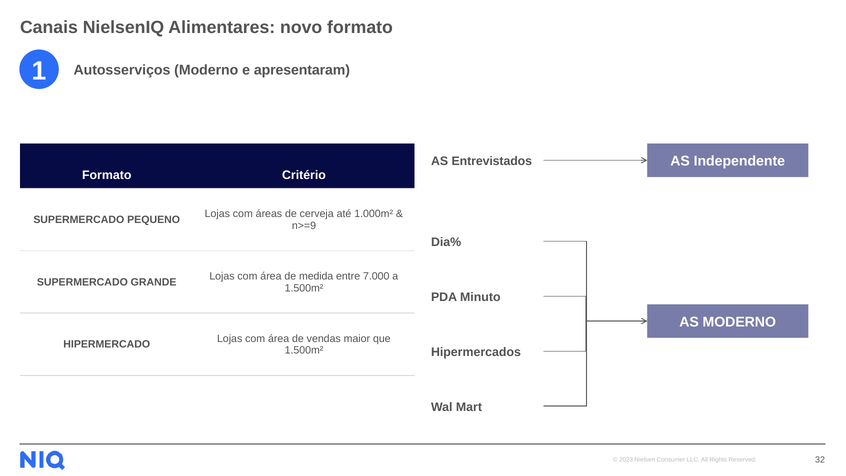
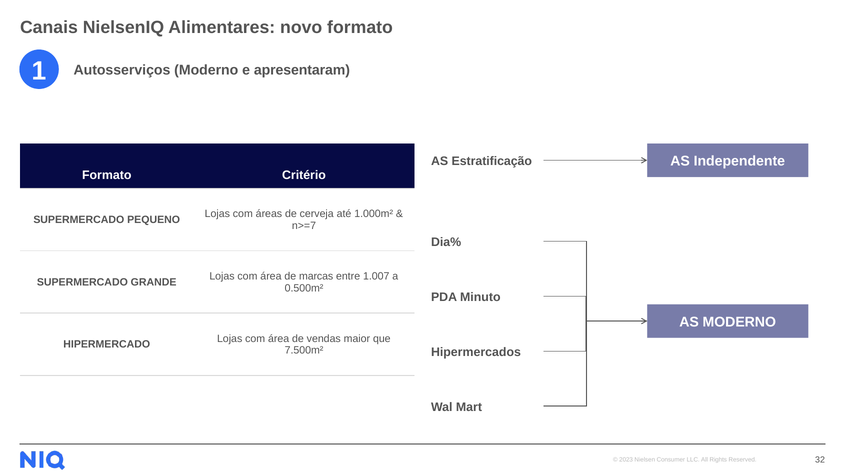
Entrevistados: Entrevistados -> Estratificação
n>=9: n>=9 -> n>=7
medida: medida -> marcas
7.000: 7.000 -> 1.007
1.500m² at (304, 288): 1.500m² -> 0.500m²
1.500m² at (304, 350): 1.500m² -> 7.500m²
